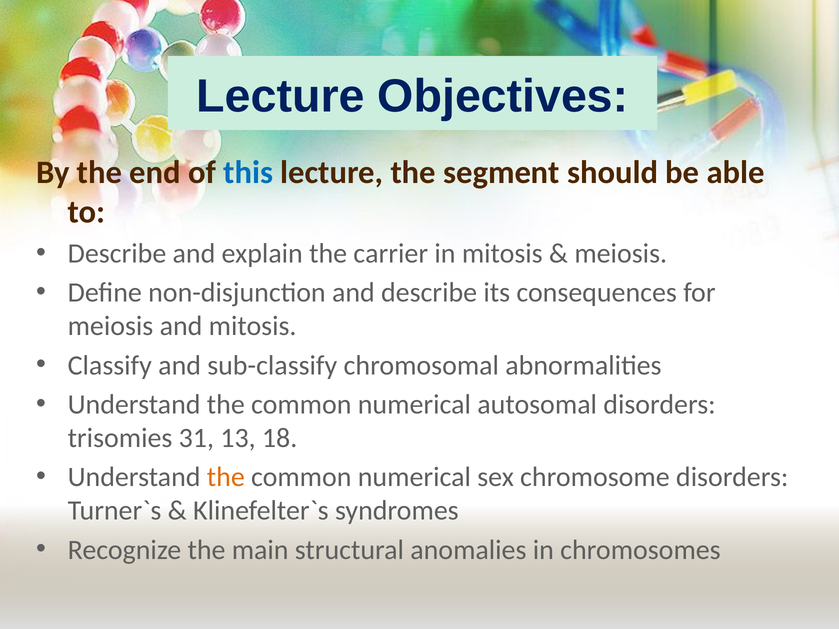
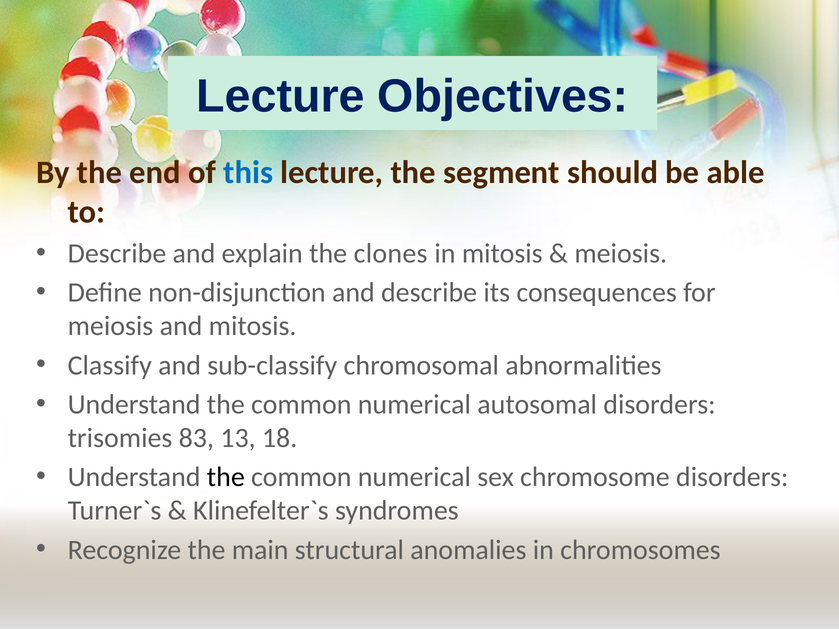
carrier: carrier -> clones
31: 31 -> 83
the at (226, 477) colour: orange -> black
